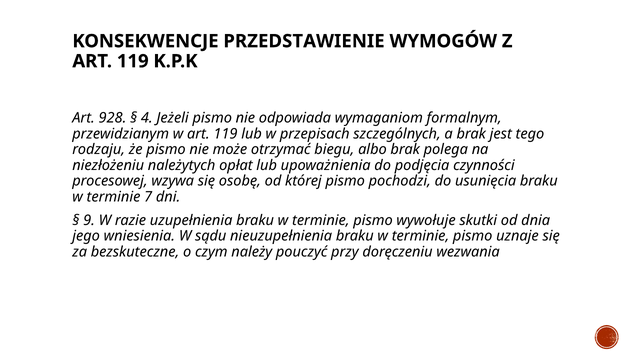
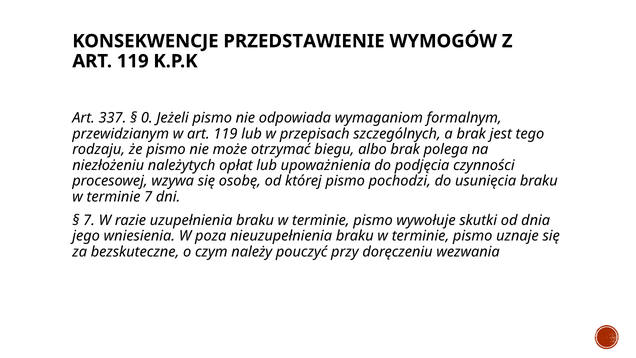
928: 928 -> 337
4: 4 -> 0
9 at (89, 220): 9 -> 7
sądu: sądu -> poza
